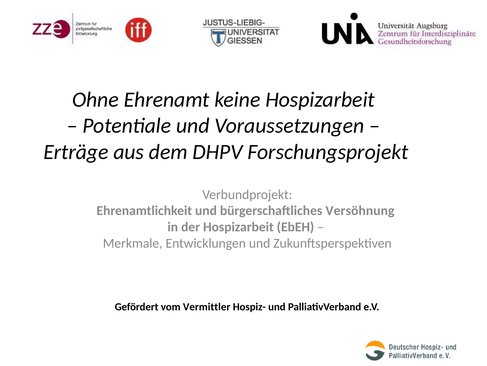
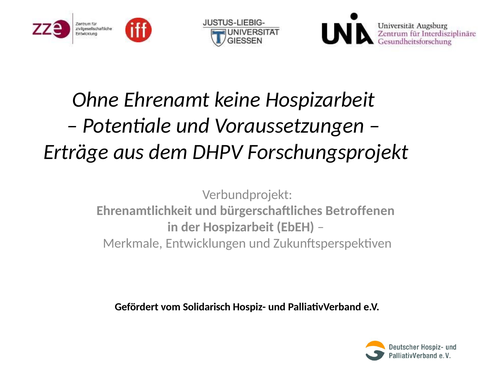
Versöhnung: Versöhnung -> Betroffenen
Vermittler: Vermittler -> Solidarisch
